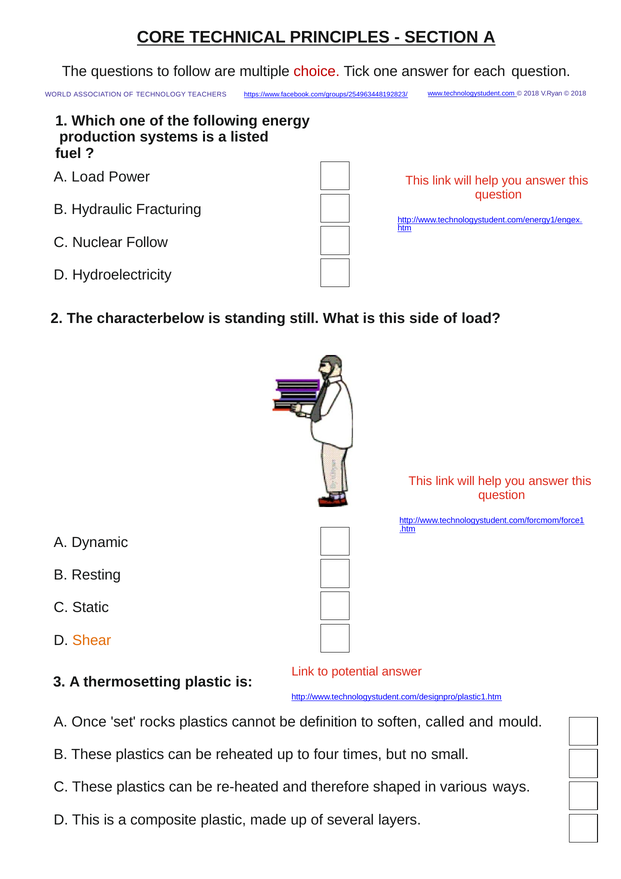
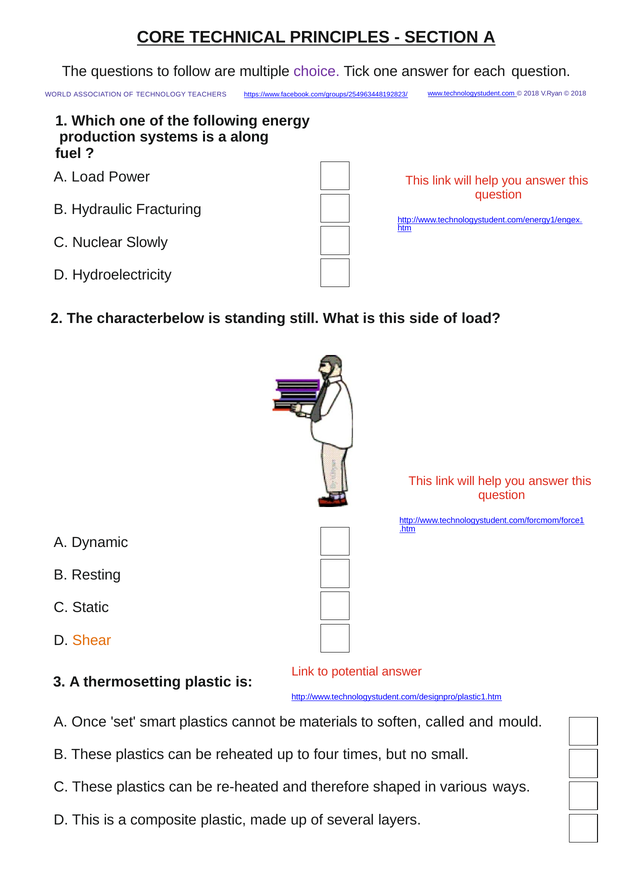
choice colour: red -> purple
listed: listed -> along
Nuclear Follow: Follow -> Slowly
rocks: rocks -> smart
deﬁnition: deﬁnition -> materials
